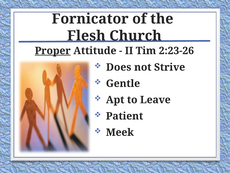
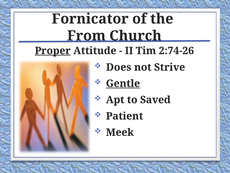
Flesh: Flesh -> From
2:23-26: 2:23-26 -> 2:74-26
Gentle underline: none -> present
Leave: Leave -> Saved
